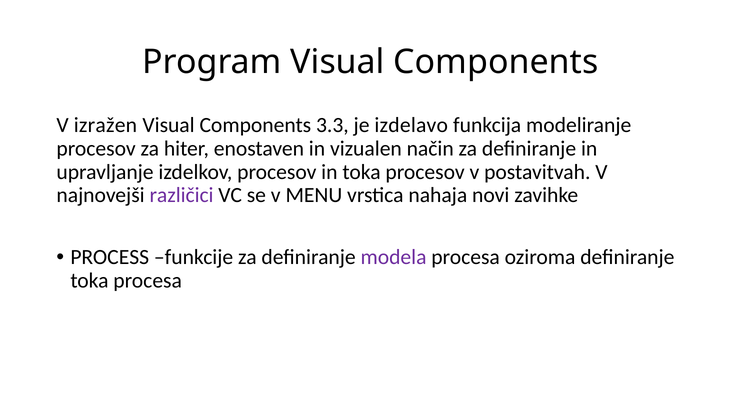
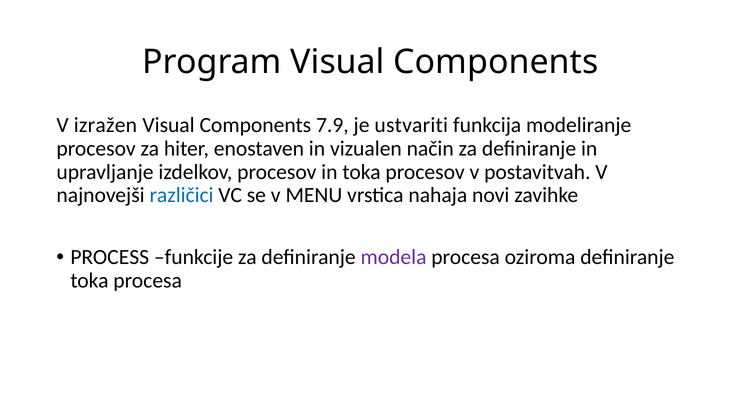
3.3: 3.3 -> 7.9
izdelavo: izdelavo -> ustvariti
različici colour: purple -> blue
